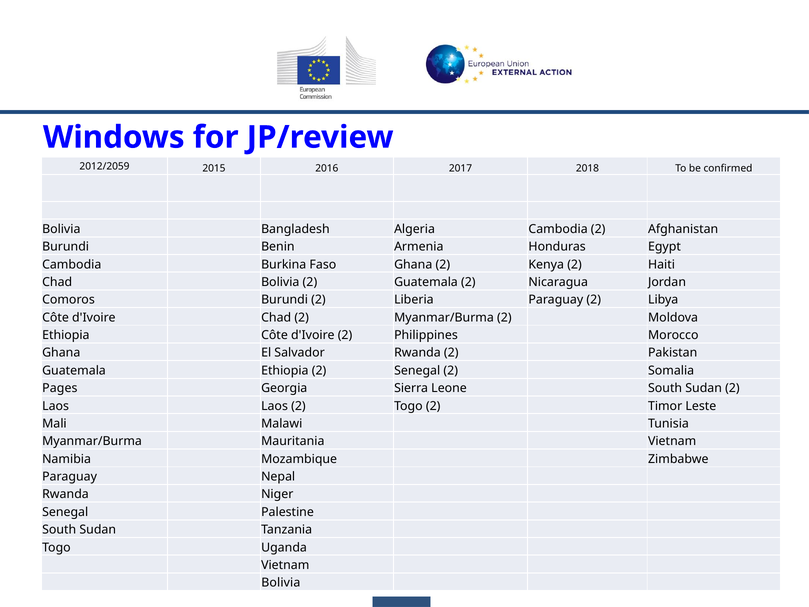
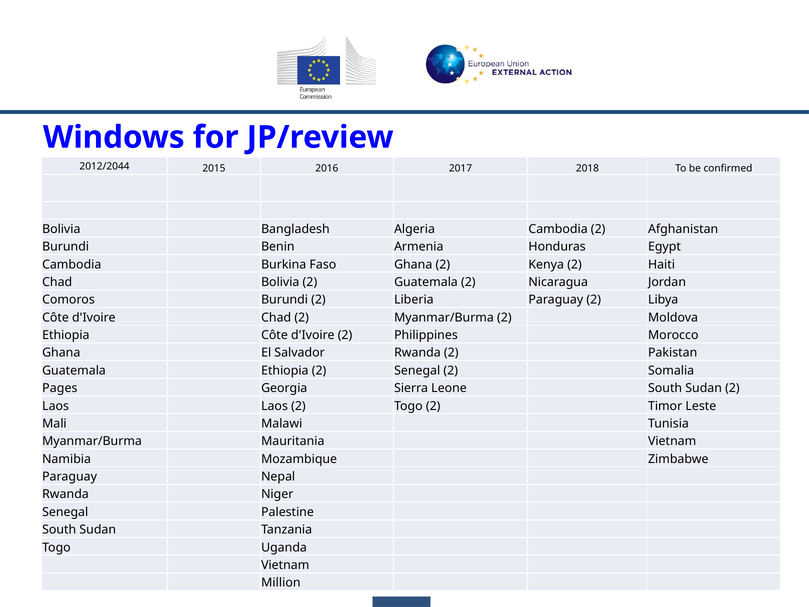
2012/2059: 2012/2059 -> 2012/2044
Bolivia at (281, 583): Bolivia -> Million
